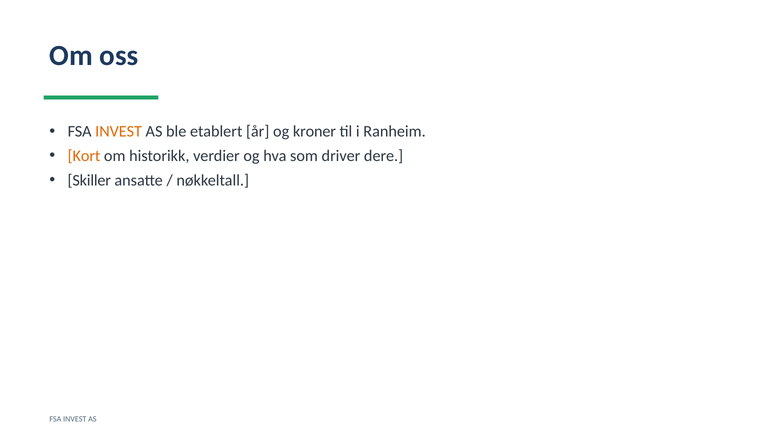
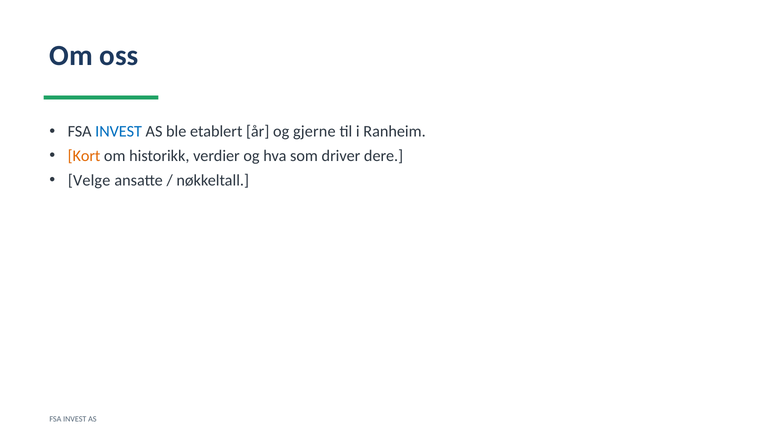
INVEST at (119, 132) colour: orange -> blue
kroner: kroner -> gjerne
Skiller: Skiller -> Velge
